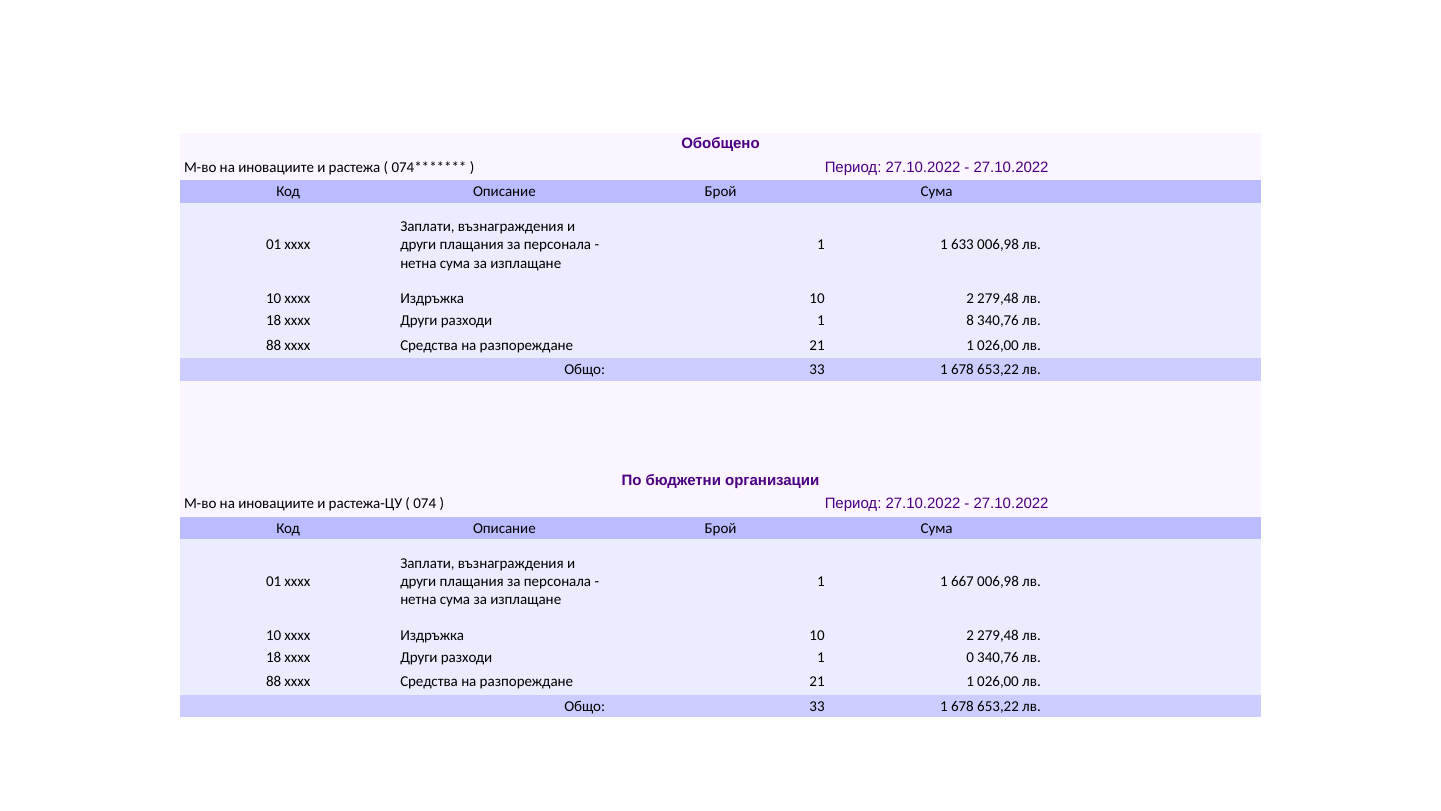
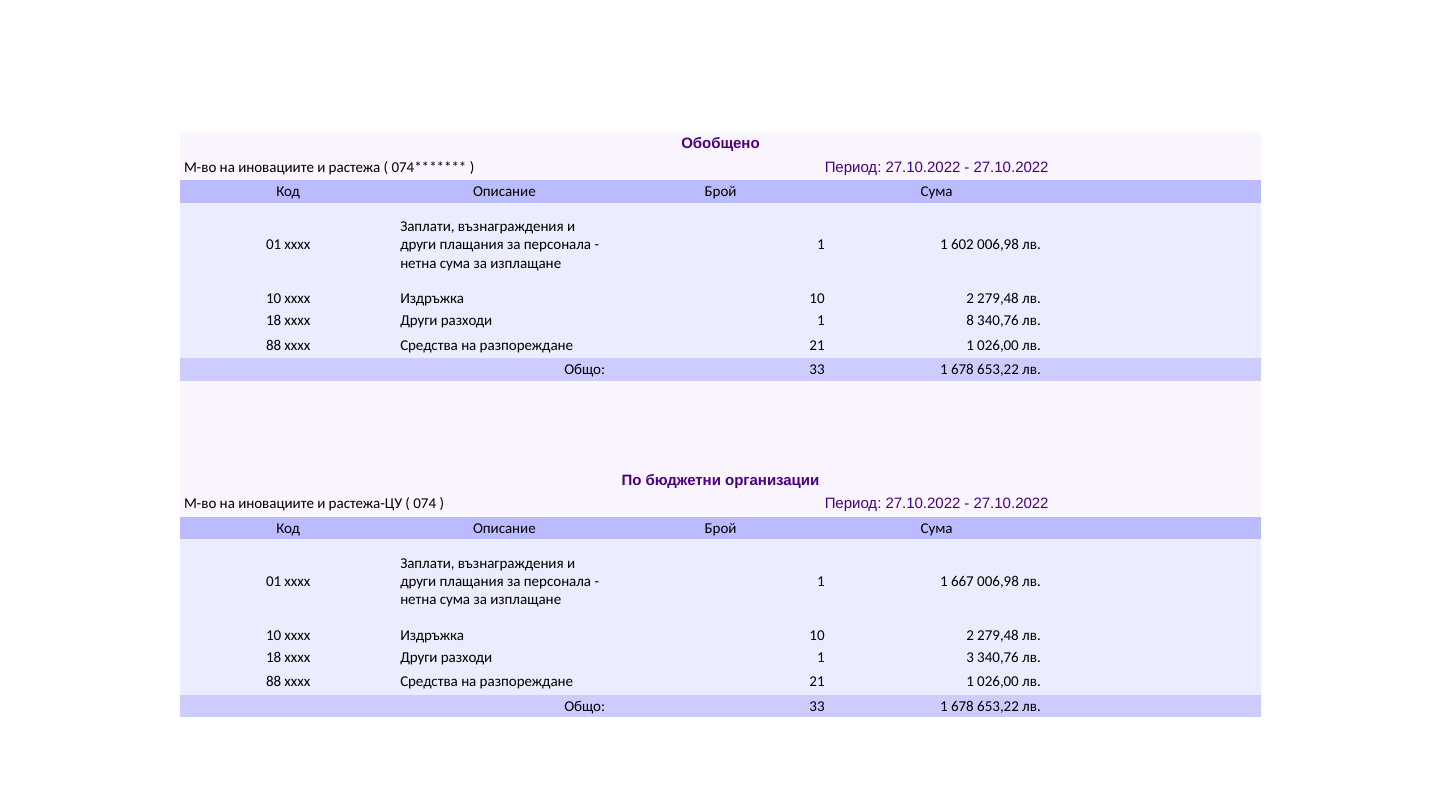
633: 633 -> 602
0: 0 -> 3
